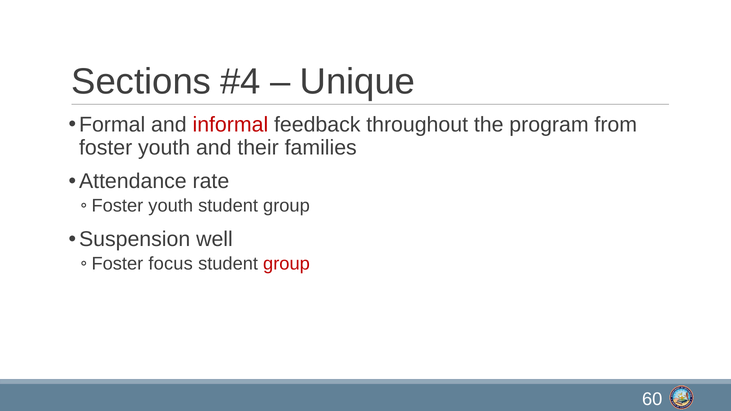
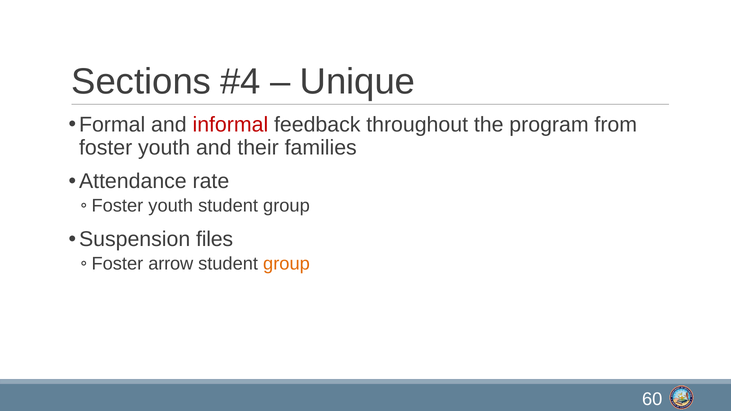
well: well -> files
focus: focus -> arrow
group at (286, 264) colour: red -> orange
